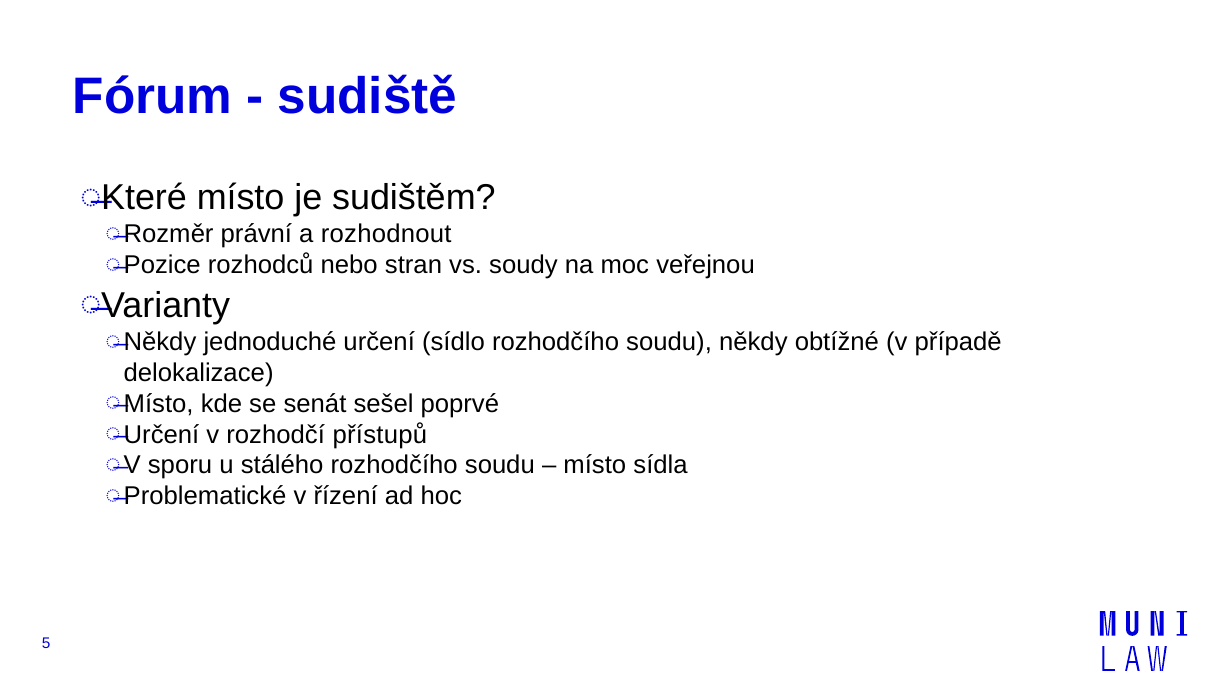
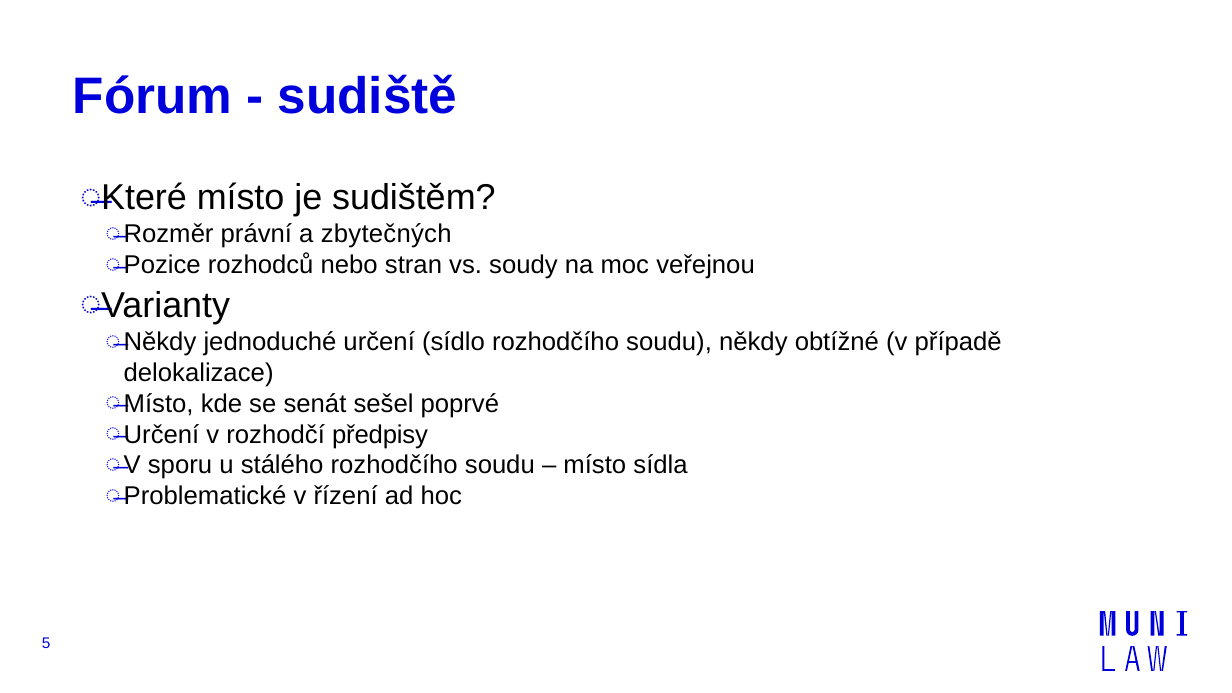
rozhodnout: rozhodnout -> zbytečných
přístupů: přístupů -> předpisy
